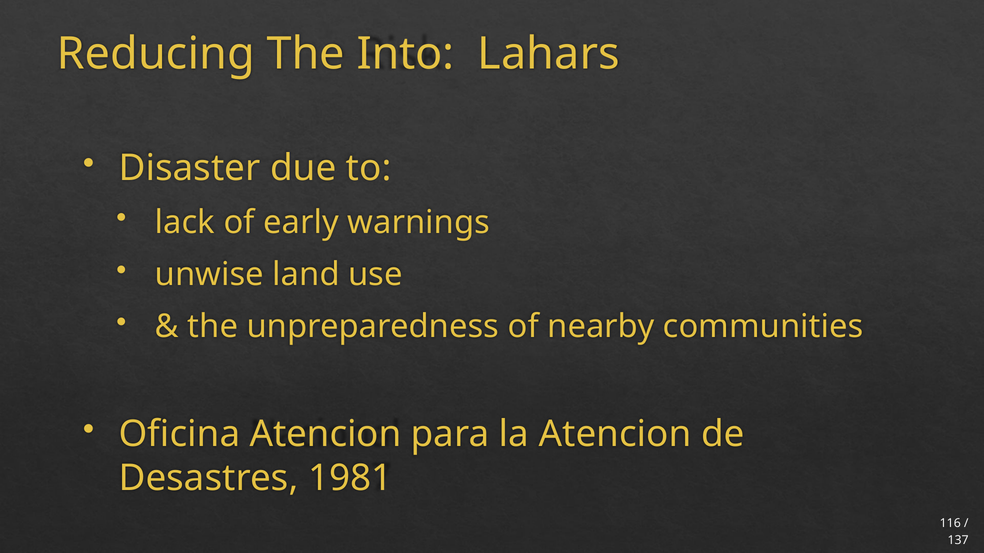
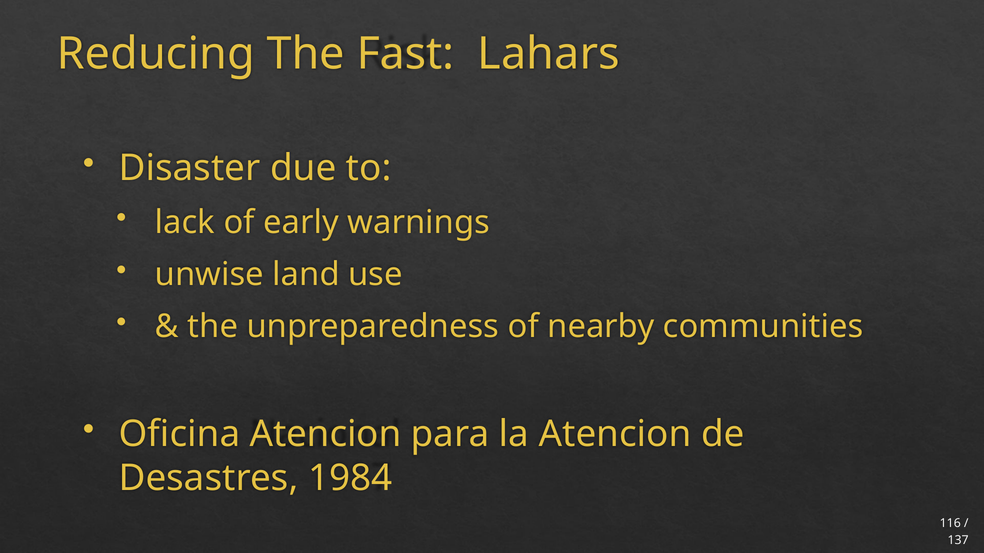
Into: Into -> Fast
1981: 1981 -> 1984
